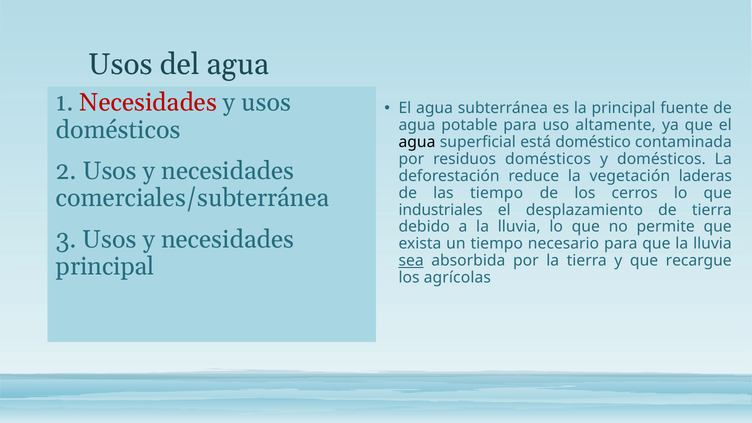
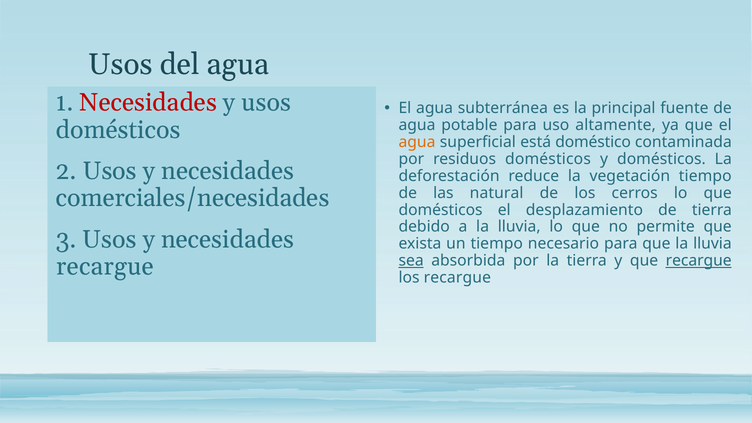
agua at (417, 142) colour: black -> orange
vegetación laderas: laderas -> tiempo
las tiempo: tiempo -> natural
comerciales/subterránea: comerciales/subterránea -> comerciales/necesidades
industriales at (441, 210): industriales -> domésticos
recargue at (699, 261) underline: none -> present
principal at (105, 266): principal -> recargue
los agrícolas: agrícolas -> recargue
